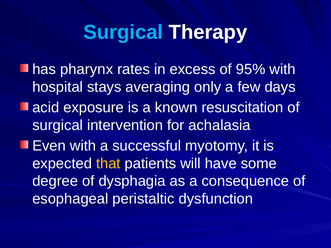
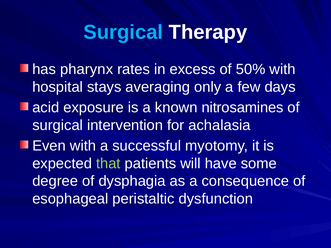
95%: 95% -> 50%
resuscitation: resuscitation -> nitrosamines
that colour: yellow -> light green
